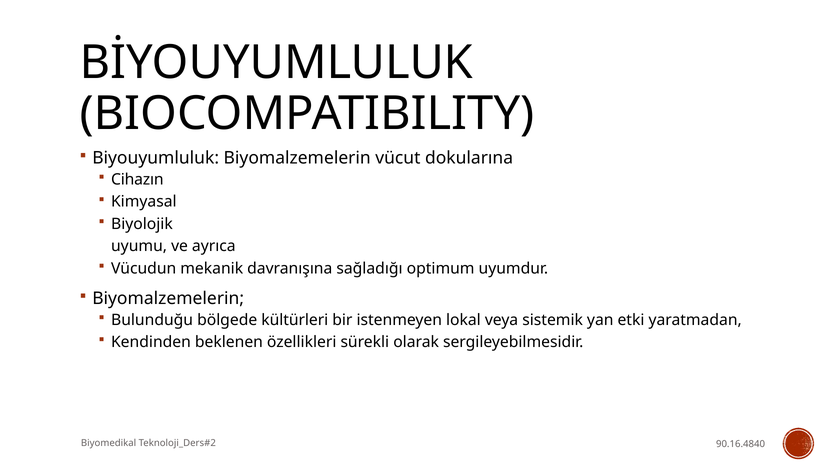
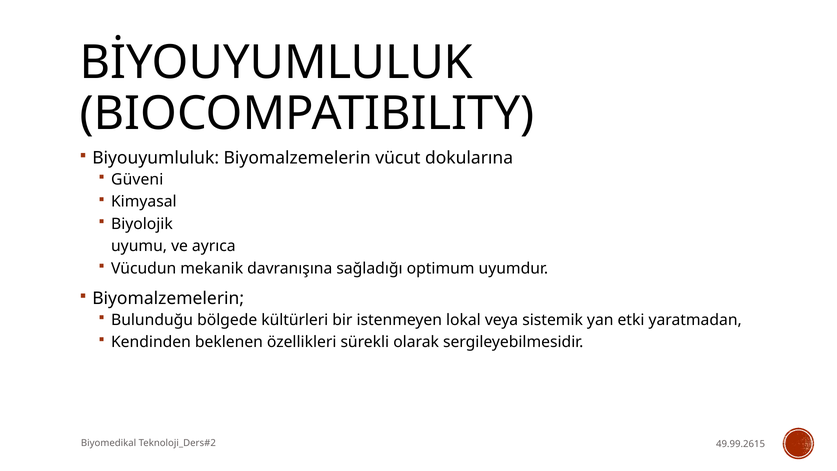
Cihazın: Cihazın -> Güveni
90.16.4840: 90.16.4840 -> 49.99.2615
